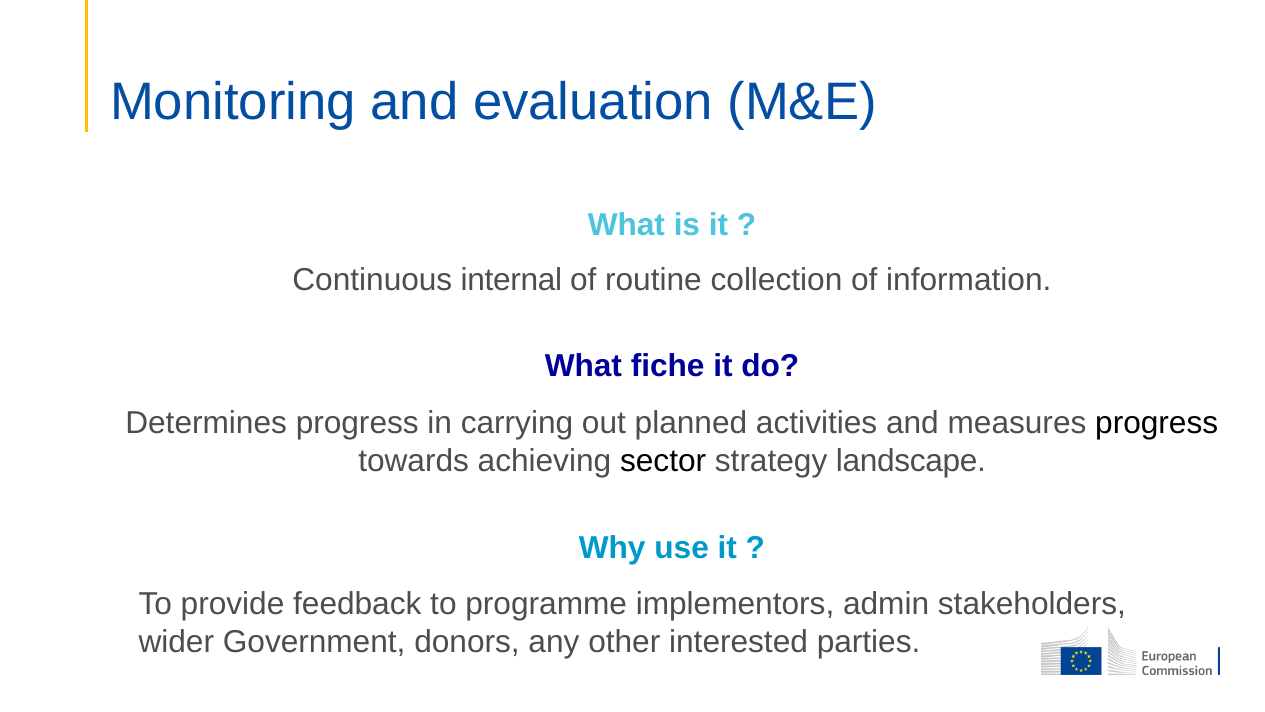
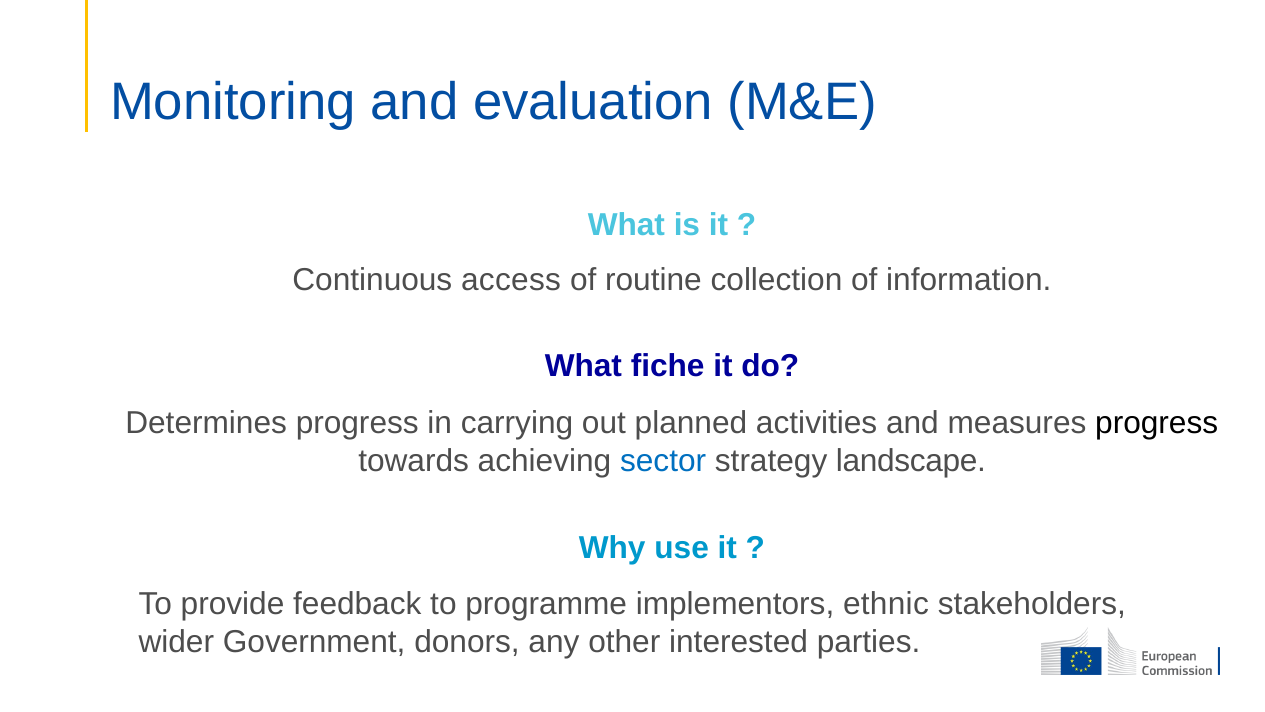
internal: internal -> access
sector colour: black -> blue
admin: admin -> ethnic
